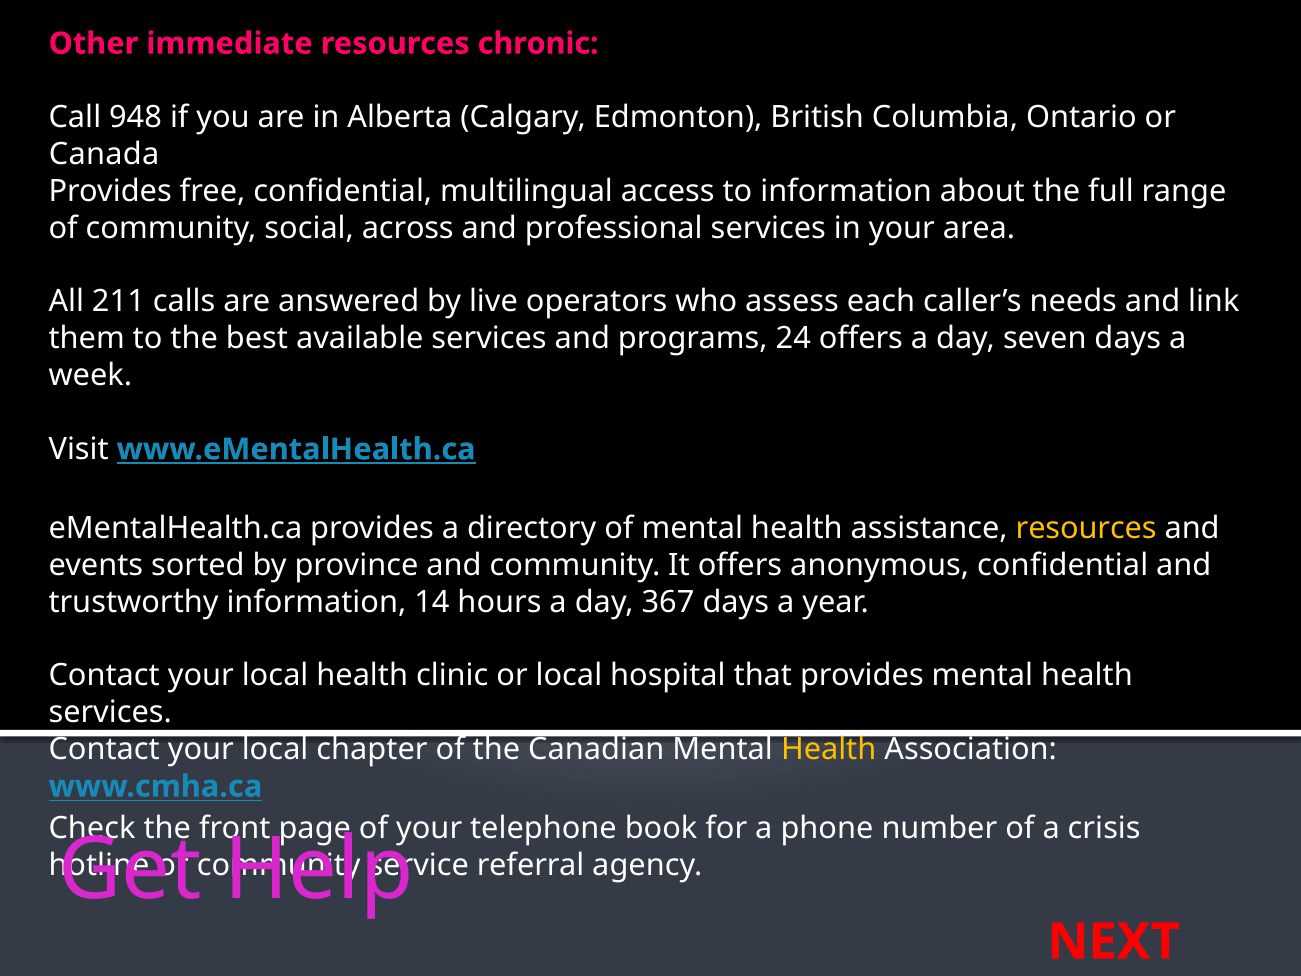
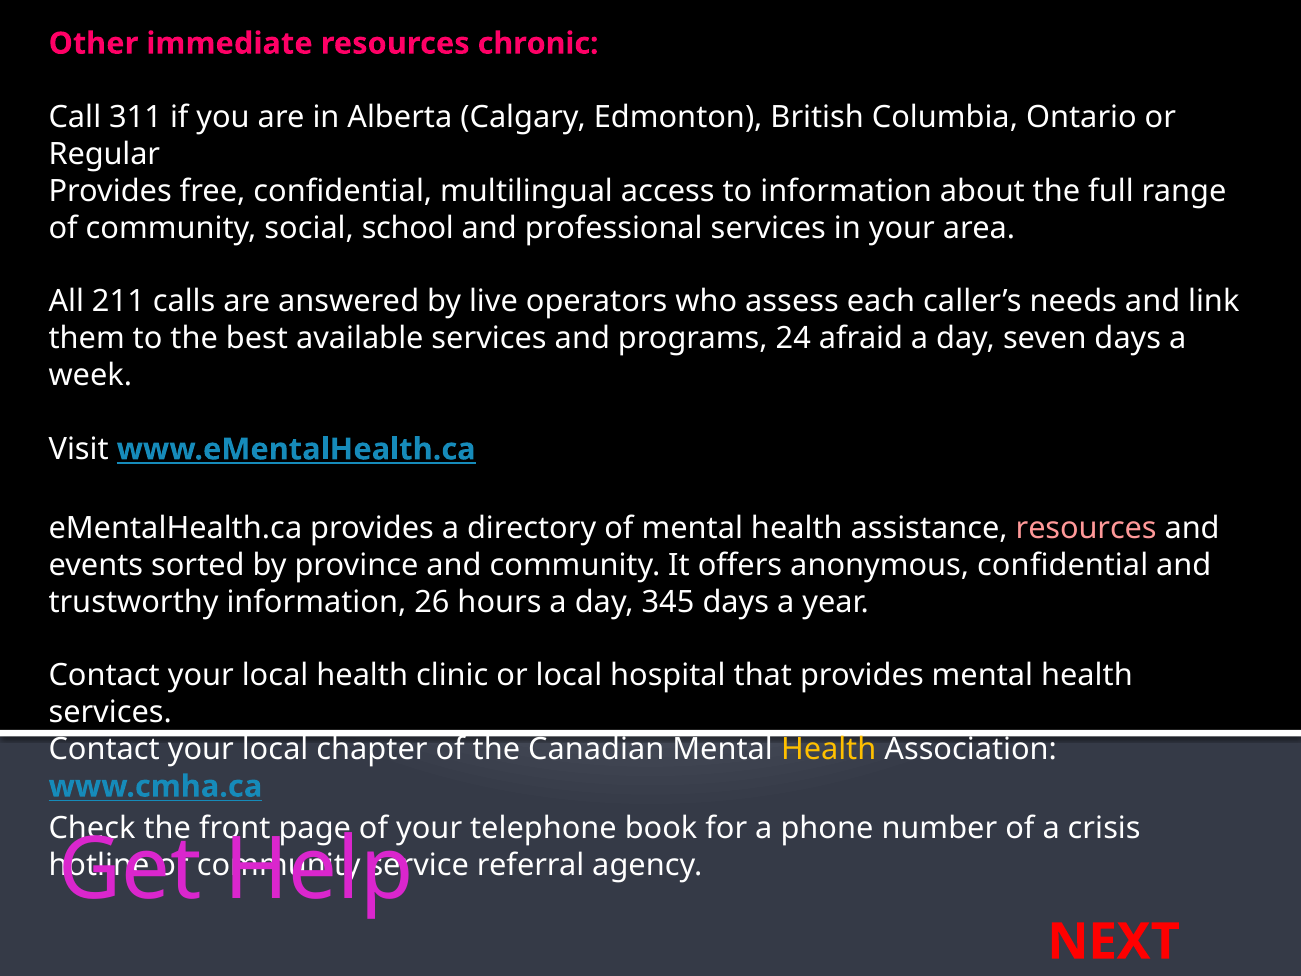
948: 948 -> 311
Canada: Canada -> Regular
across: across -> school
24 offers: offers -> afraid
resources at (1086, 528) colour: yellow -> pink
14: 14 -> 26
367: 367 -> 345
